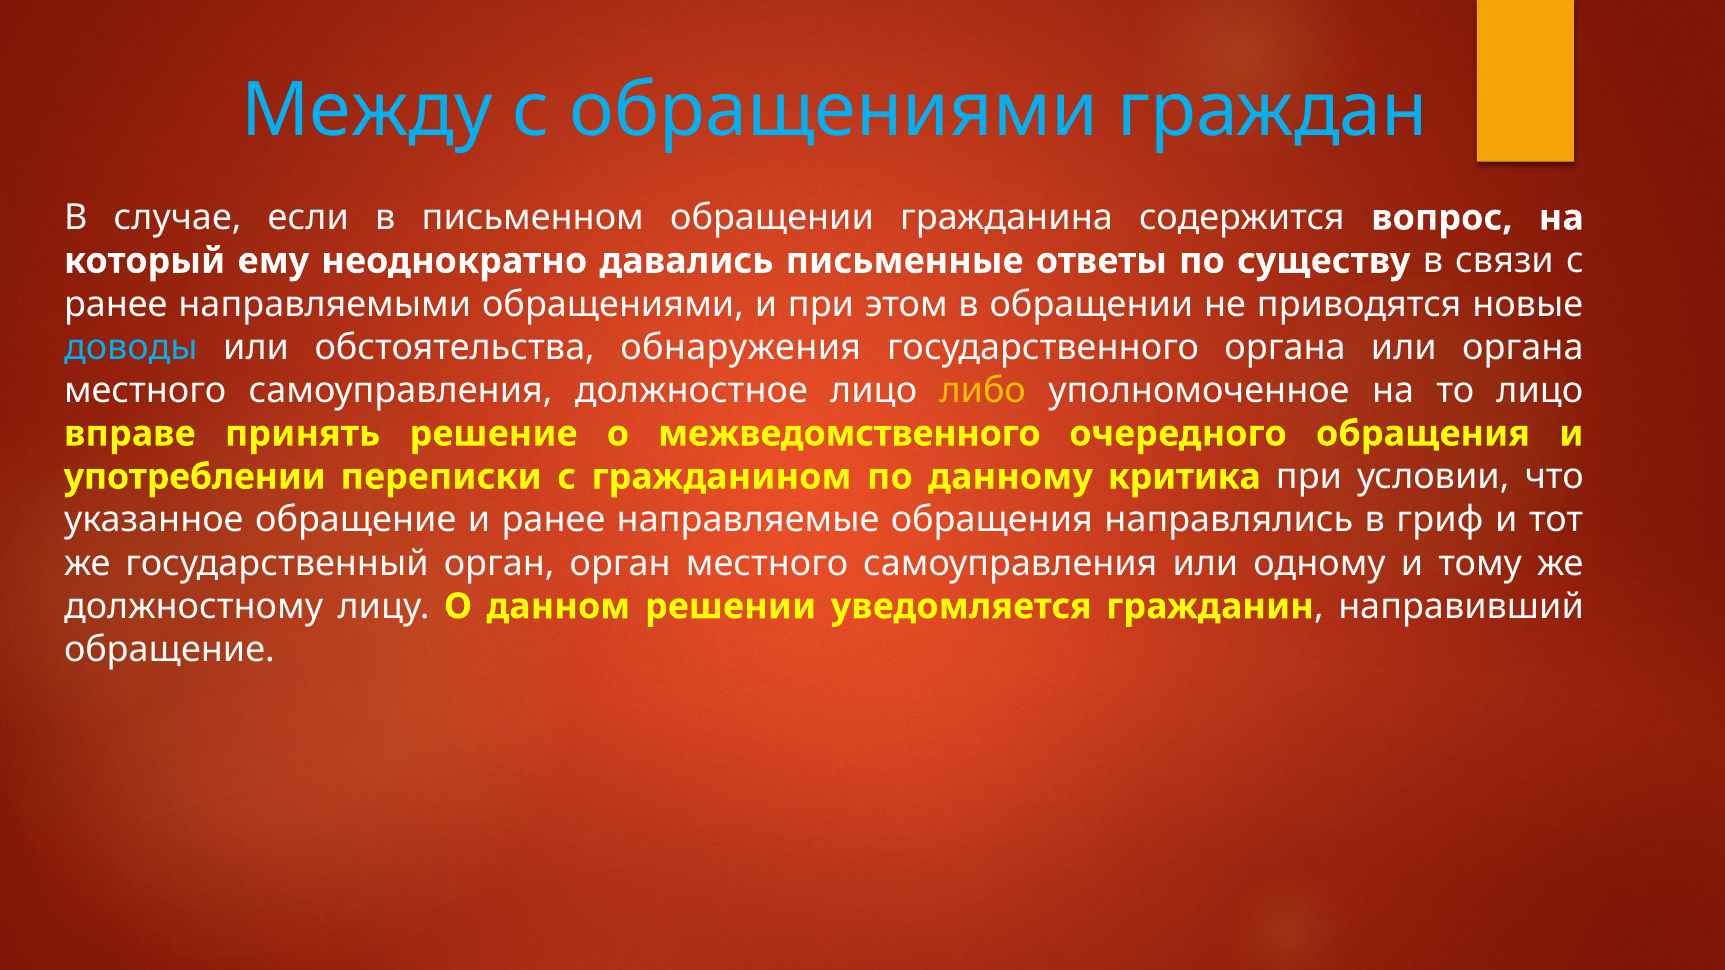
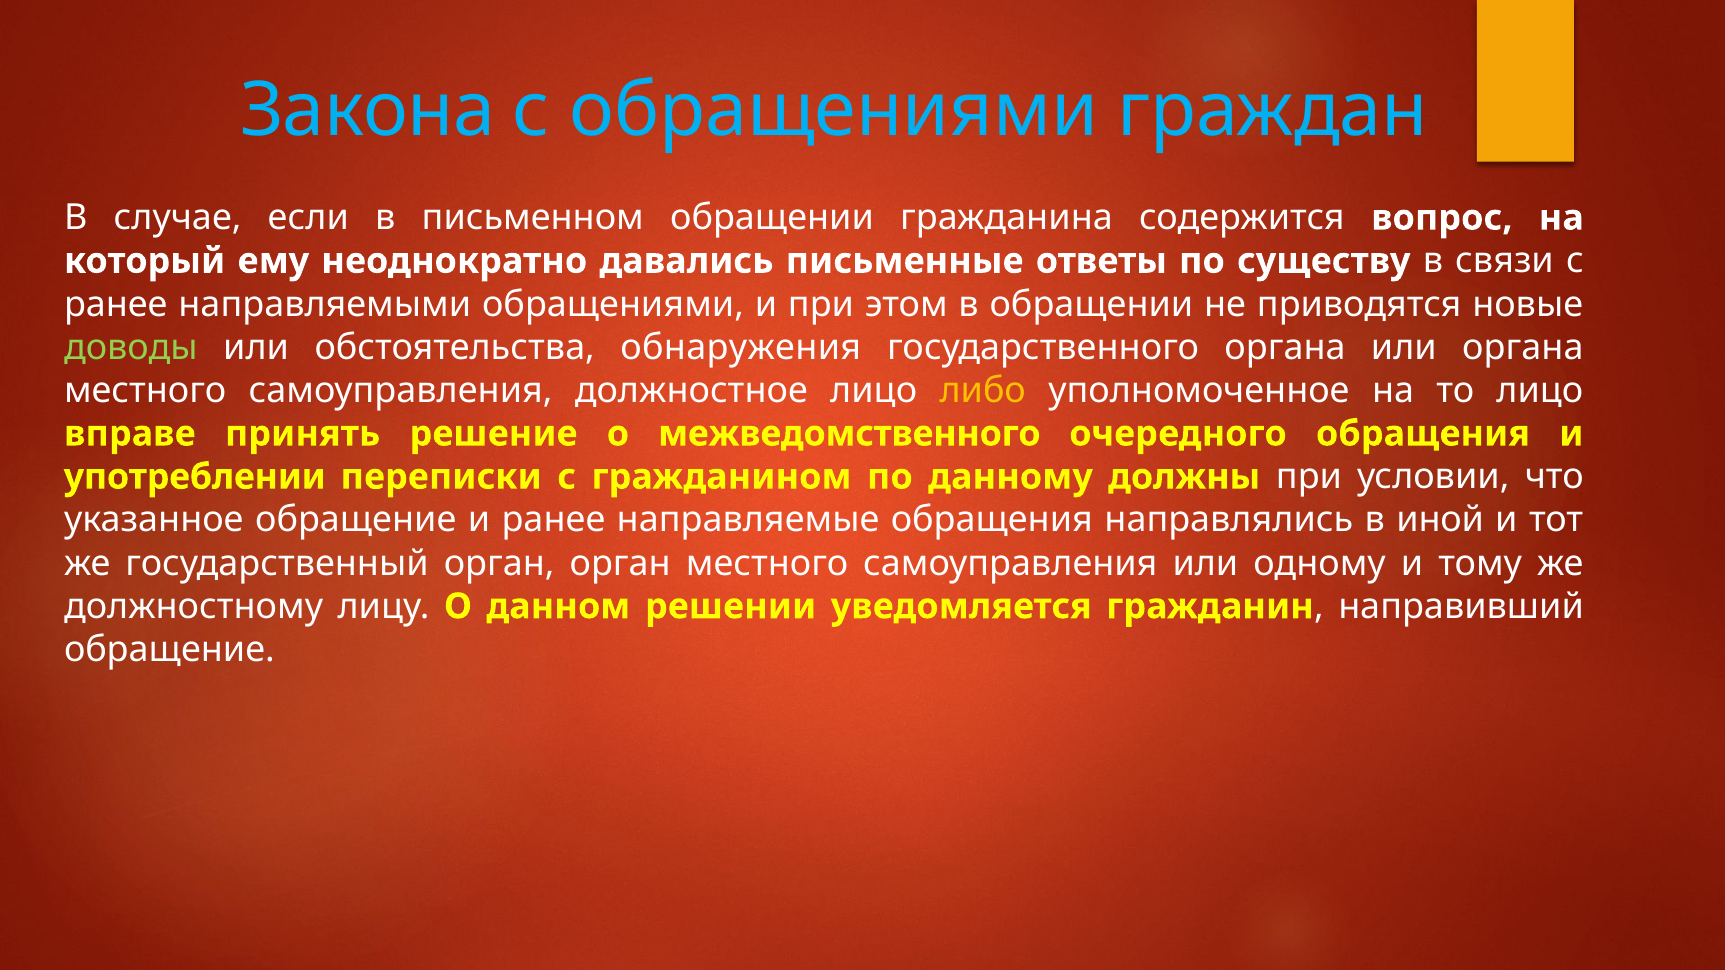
Между: Между -> Закона
доводы colour: light blue -> light green
критика: критика -> должны
гриф: гриф -> иной
